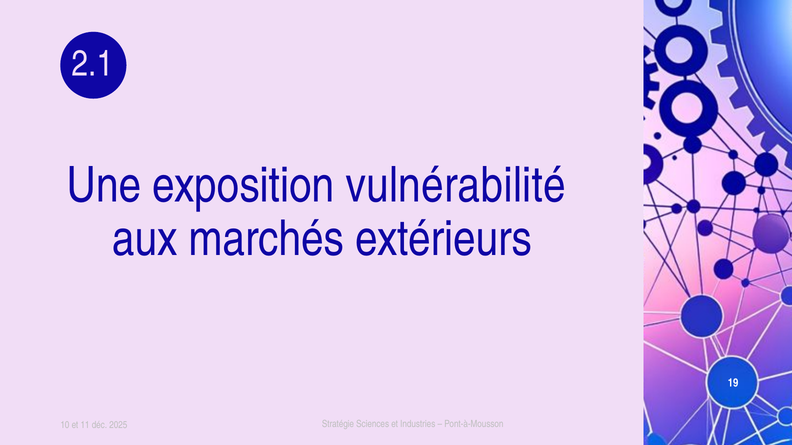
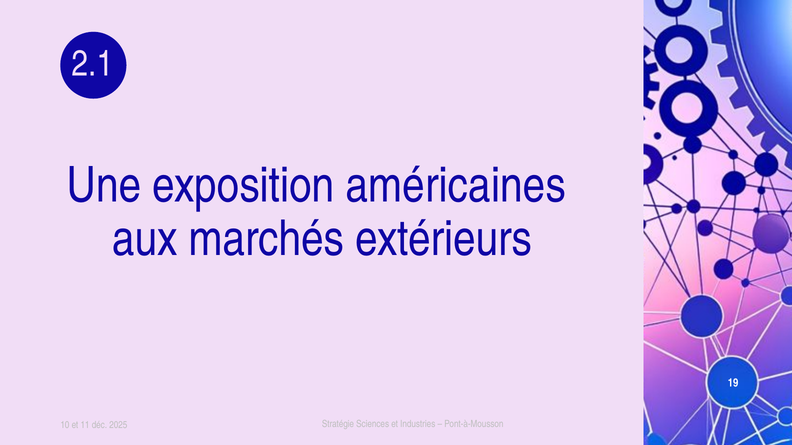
vulnérabilité: vulnérabilité -> américaines
